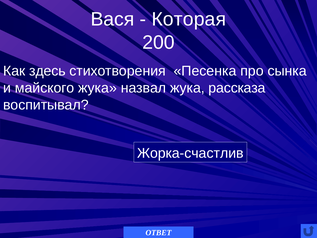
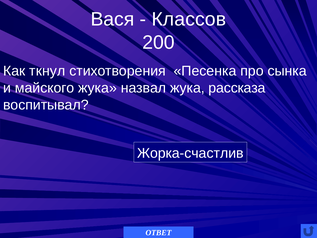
Которая: Которая -> Классов
здесь: здесь -> ткнул
